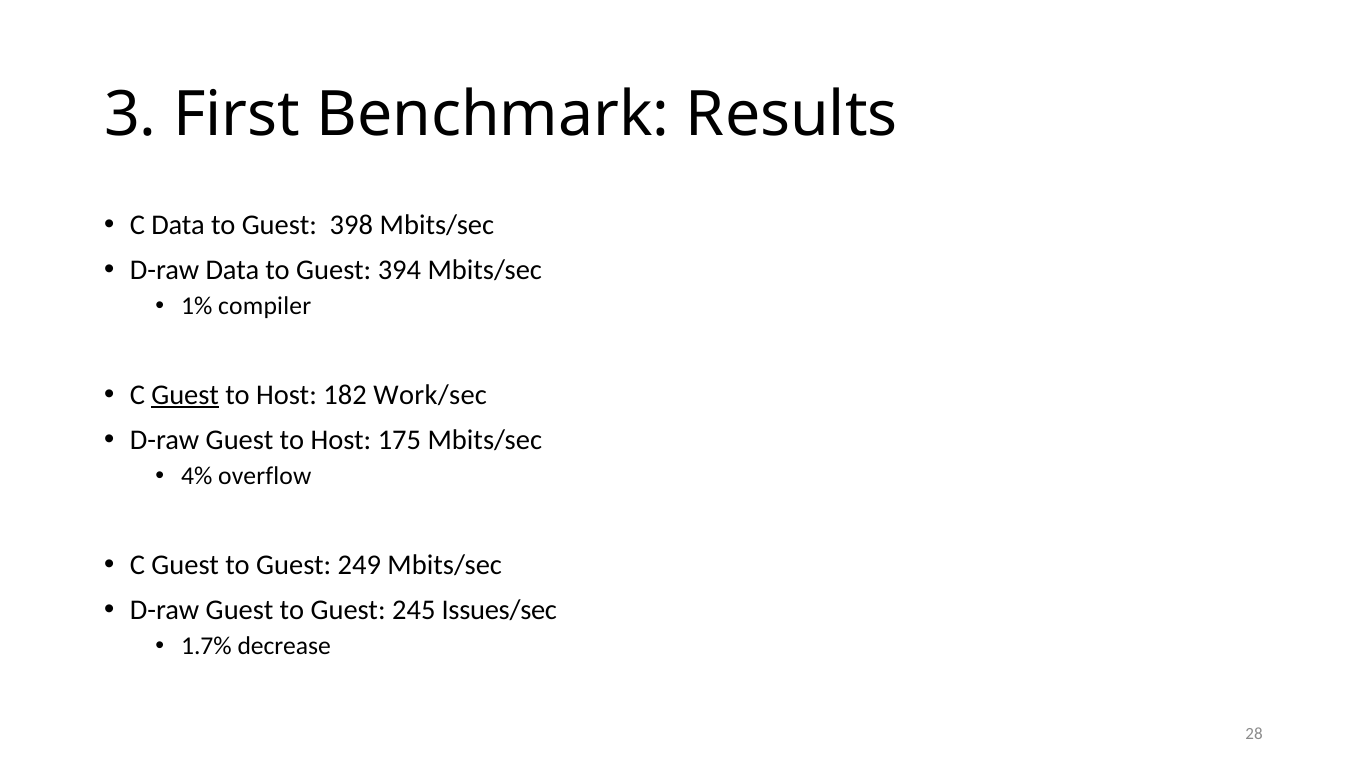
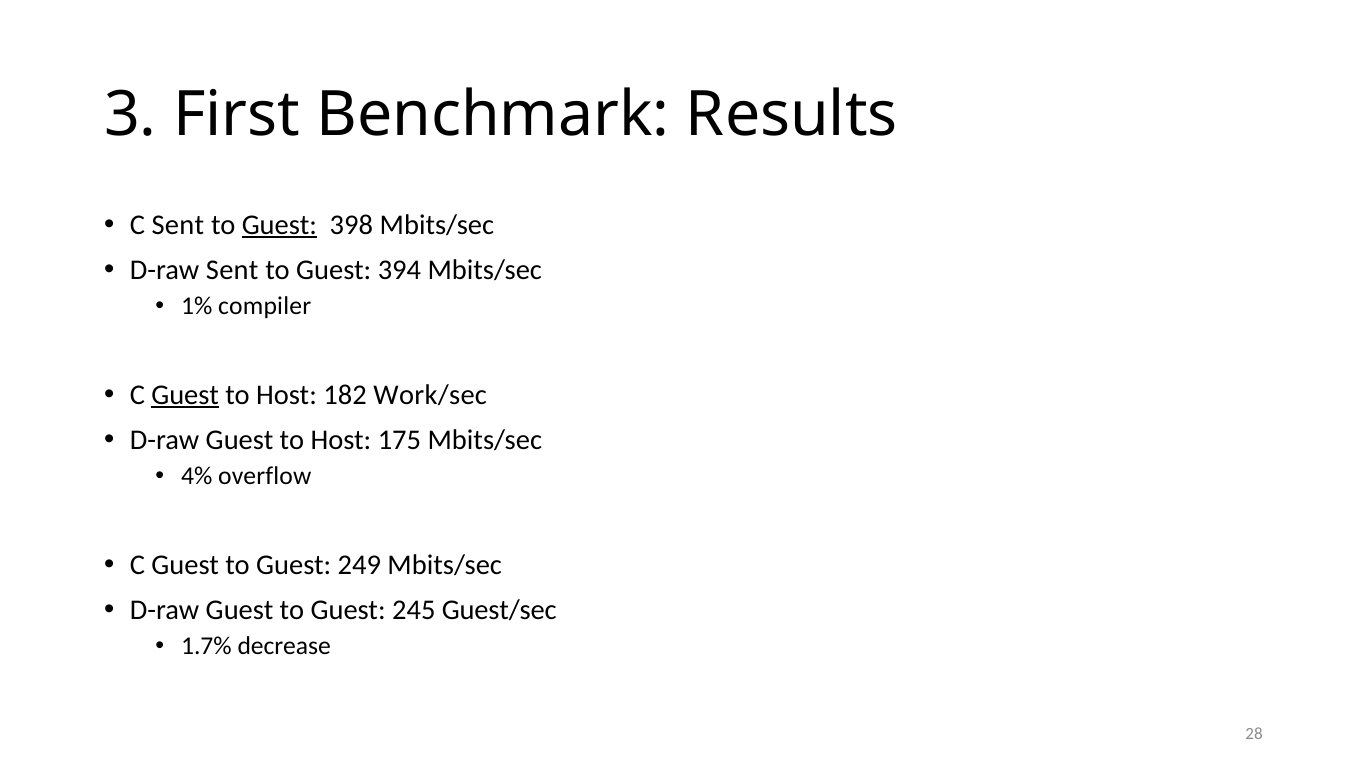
C Data: Data -> Sent
Guest at (279, 225) underline: none -> present
D-raw Data: Data -> Sent
Issues/sec: Issues/sec -> Guest/sec
